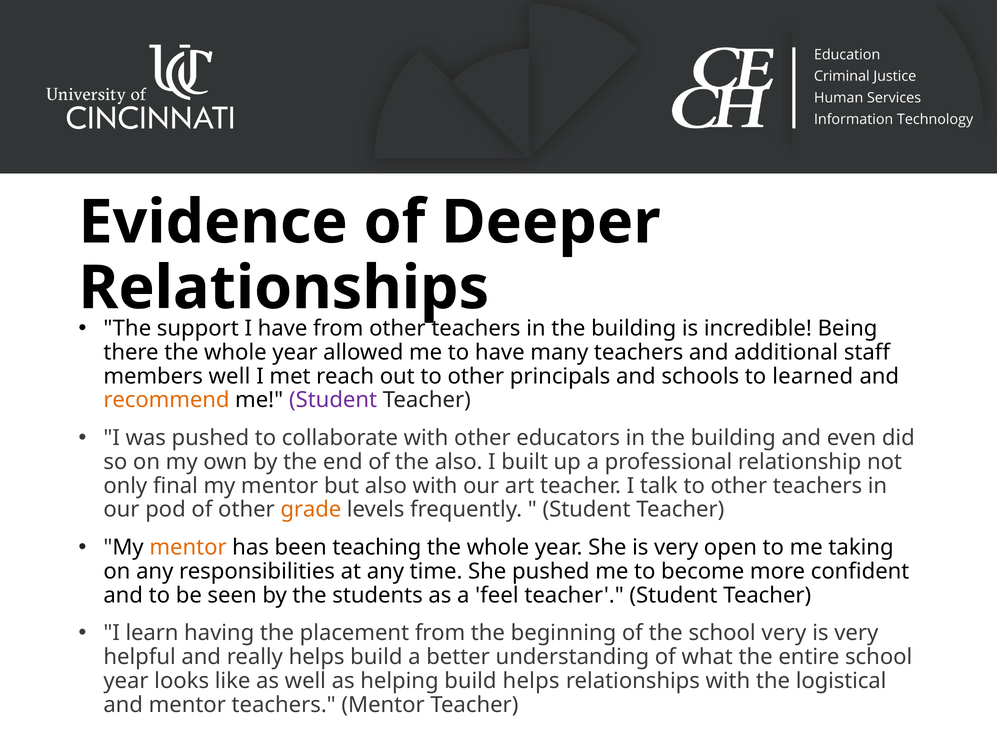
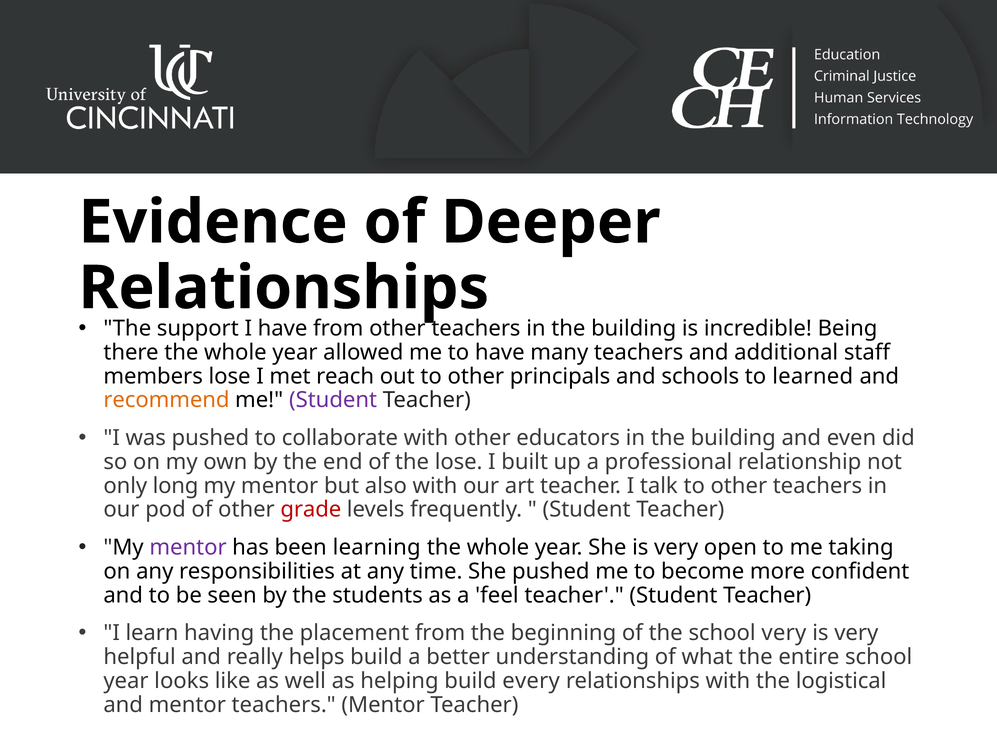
members well: well -> lose
the also: also -> lose
final: final -> long
grade colour: orange -> red
mentor at (188, 547) colour: orange -> purple
teaching: teaching -> learning
build helps: helps -> every
